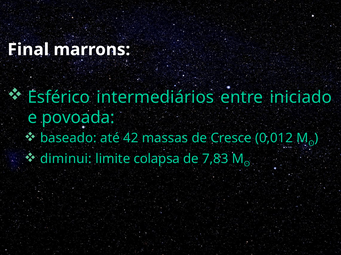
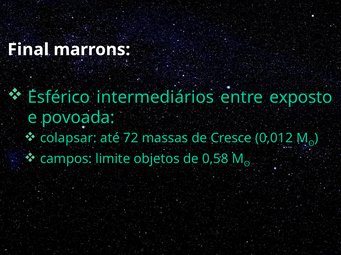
iniciado: iniciado -> exposto
baseado: baseado -> colapsar
42: 42 -> 72
diminui: diminui -> campos
colapsa: colapsa -> objetos
7,83: 7,83 -> 0,58
